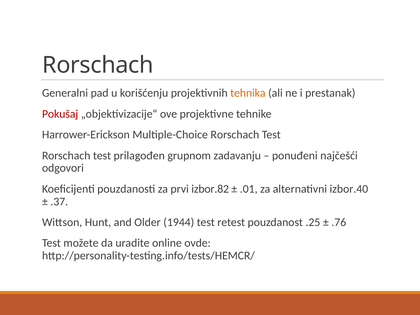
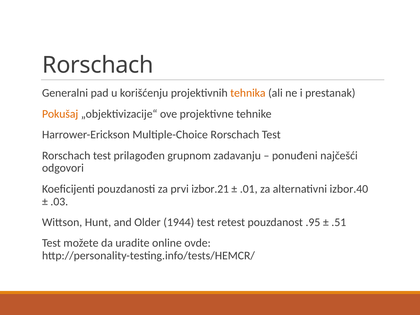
Pokušaj colour: red -> orange
izbor.82: izbor.82 -> izbor.21
.37: .37 -> .03
.25: .25 -> .95
.76: .76 -> .51
